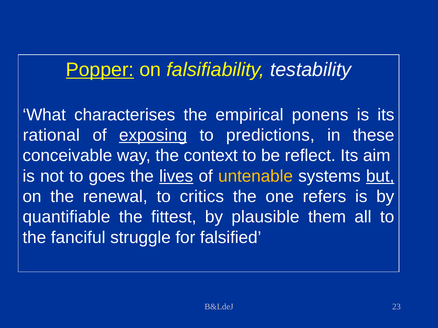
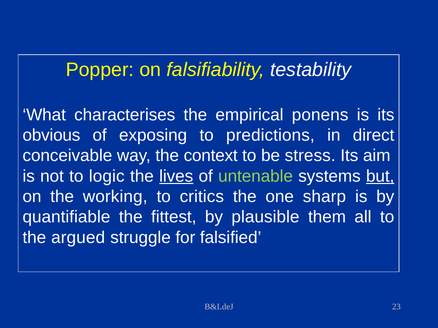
Popper underline: present -> none
rational: rational -> obvious
exposing underline: present -> none
these: these -> direct
reflect: reflect -> stress
goes: goes -> logic
untenable colour: yellow -> light green
renewal: renewal -> working
refers: refers -> sharp
fanciful: fanciful -> argued
